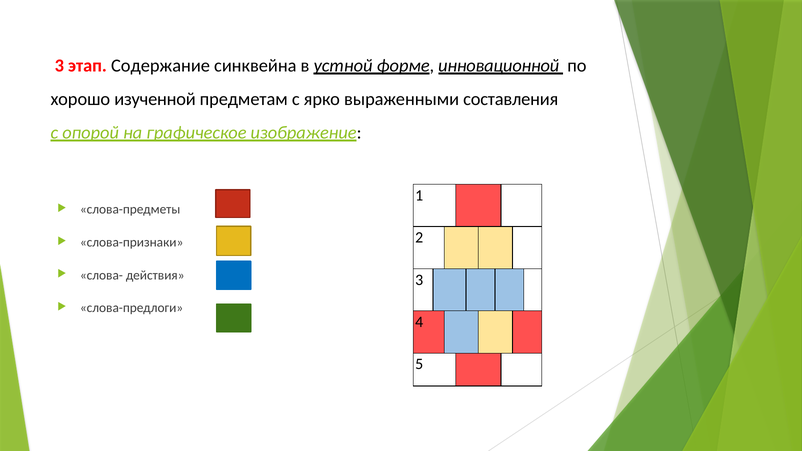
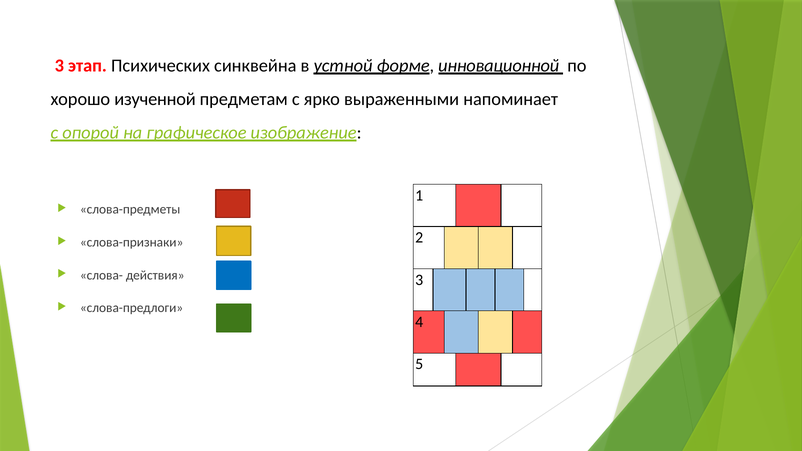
Содержание: Содержание -> Психических
составления: составления -> напоминает
